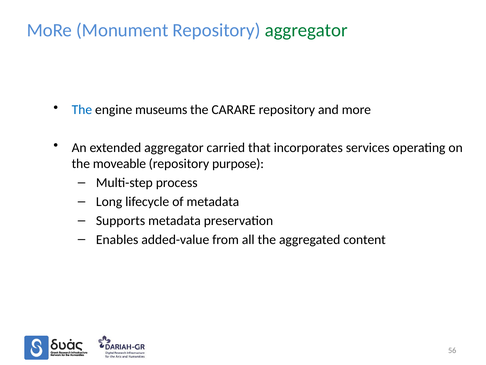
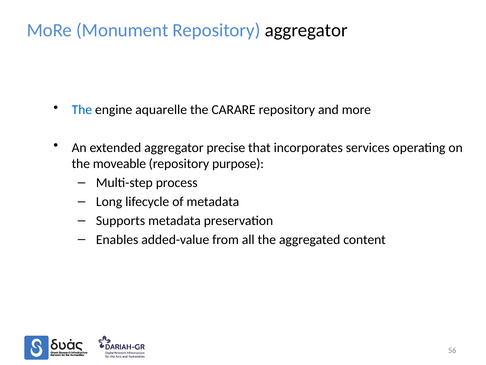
aggregator at (306, 30) colour: green -> black
museums: museums -> aquarelle
carried: carried -> precise
